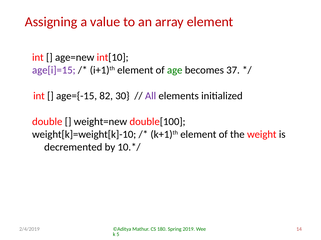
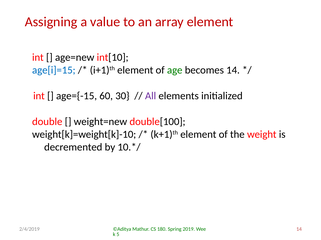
age[i]=15 colour: purple -> blue
becomes 37: 37 -> 14
82: 82 -> 60
